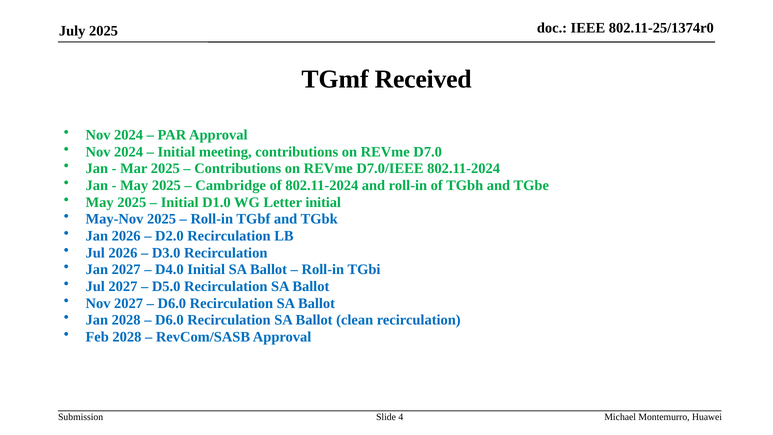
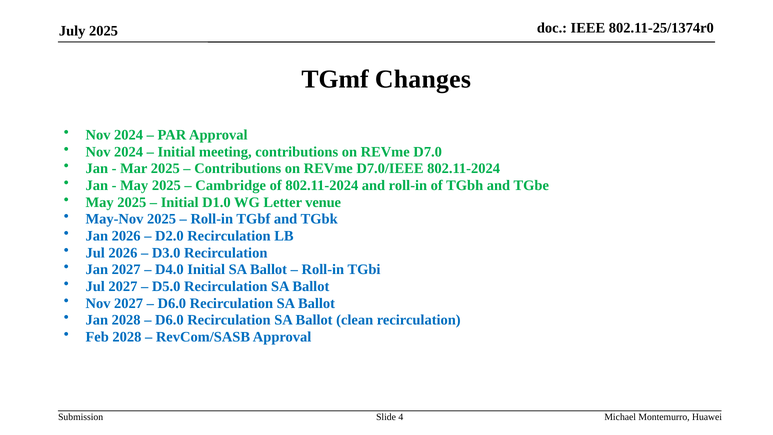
Received: Received -> Changes
Letter initial: initial -> venue
